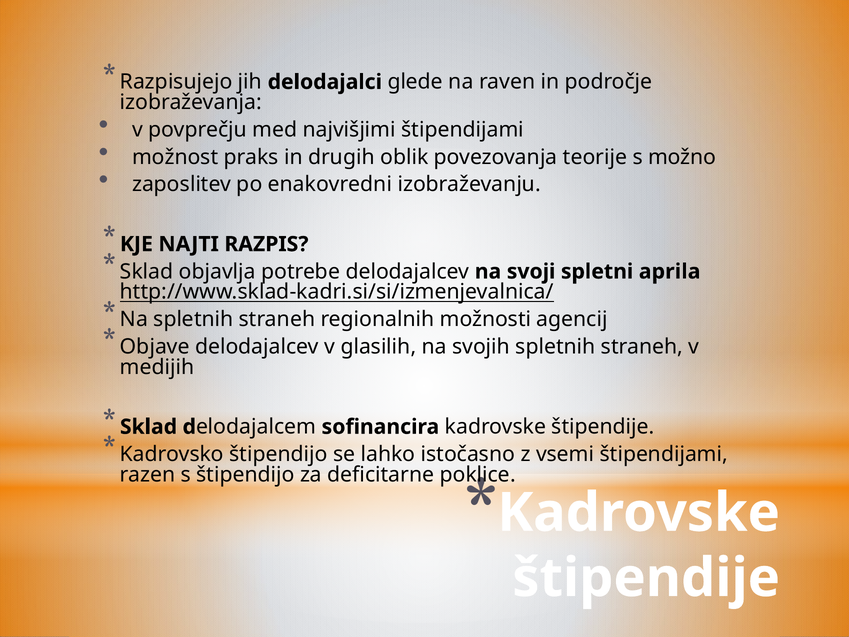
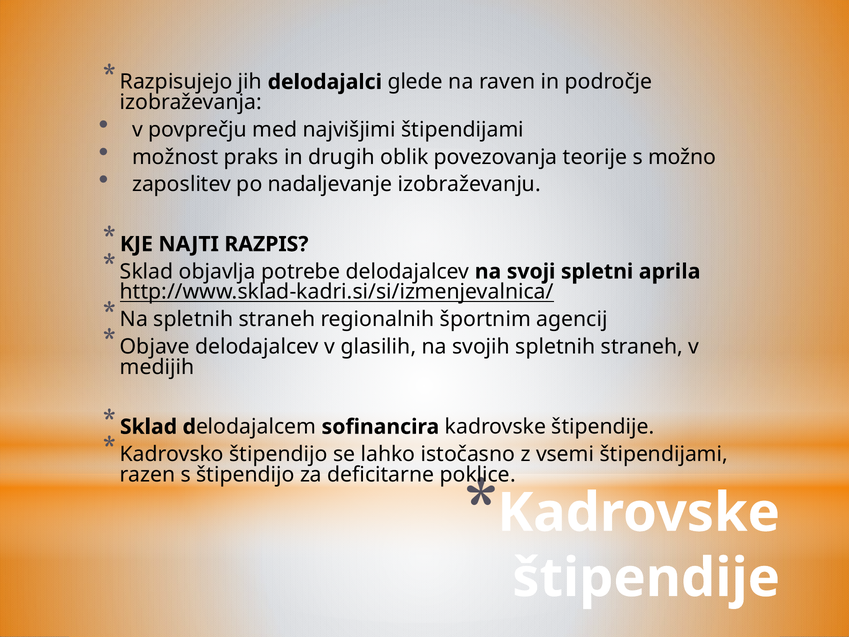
enakovredni: enakovredni -> nadaljevanje
možnosti: možnosti -> športnim
